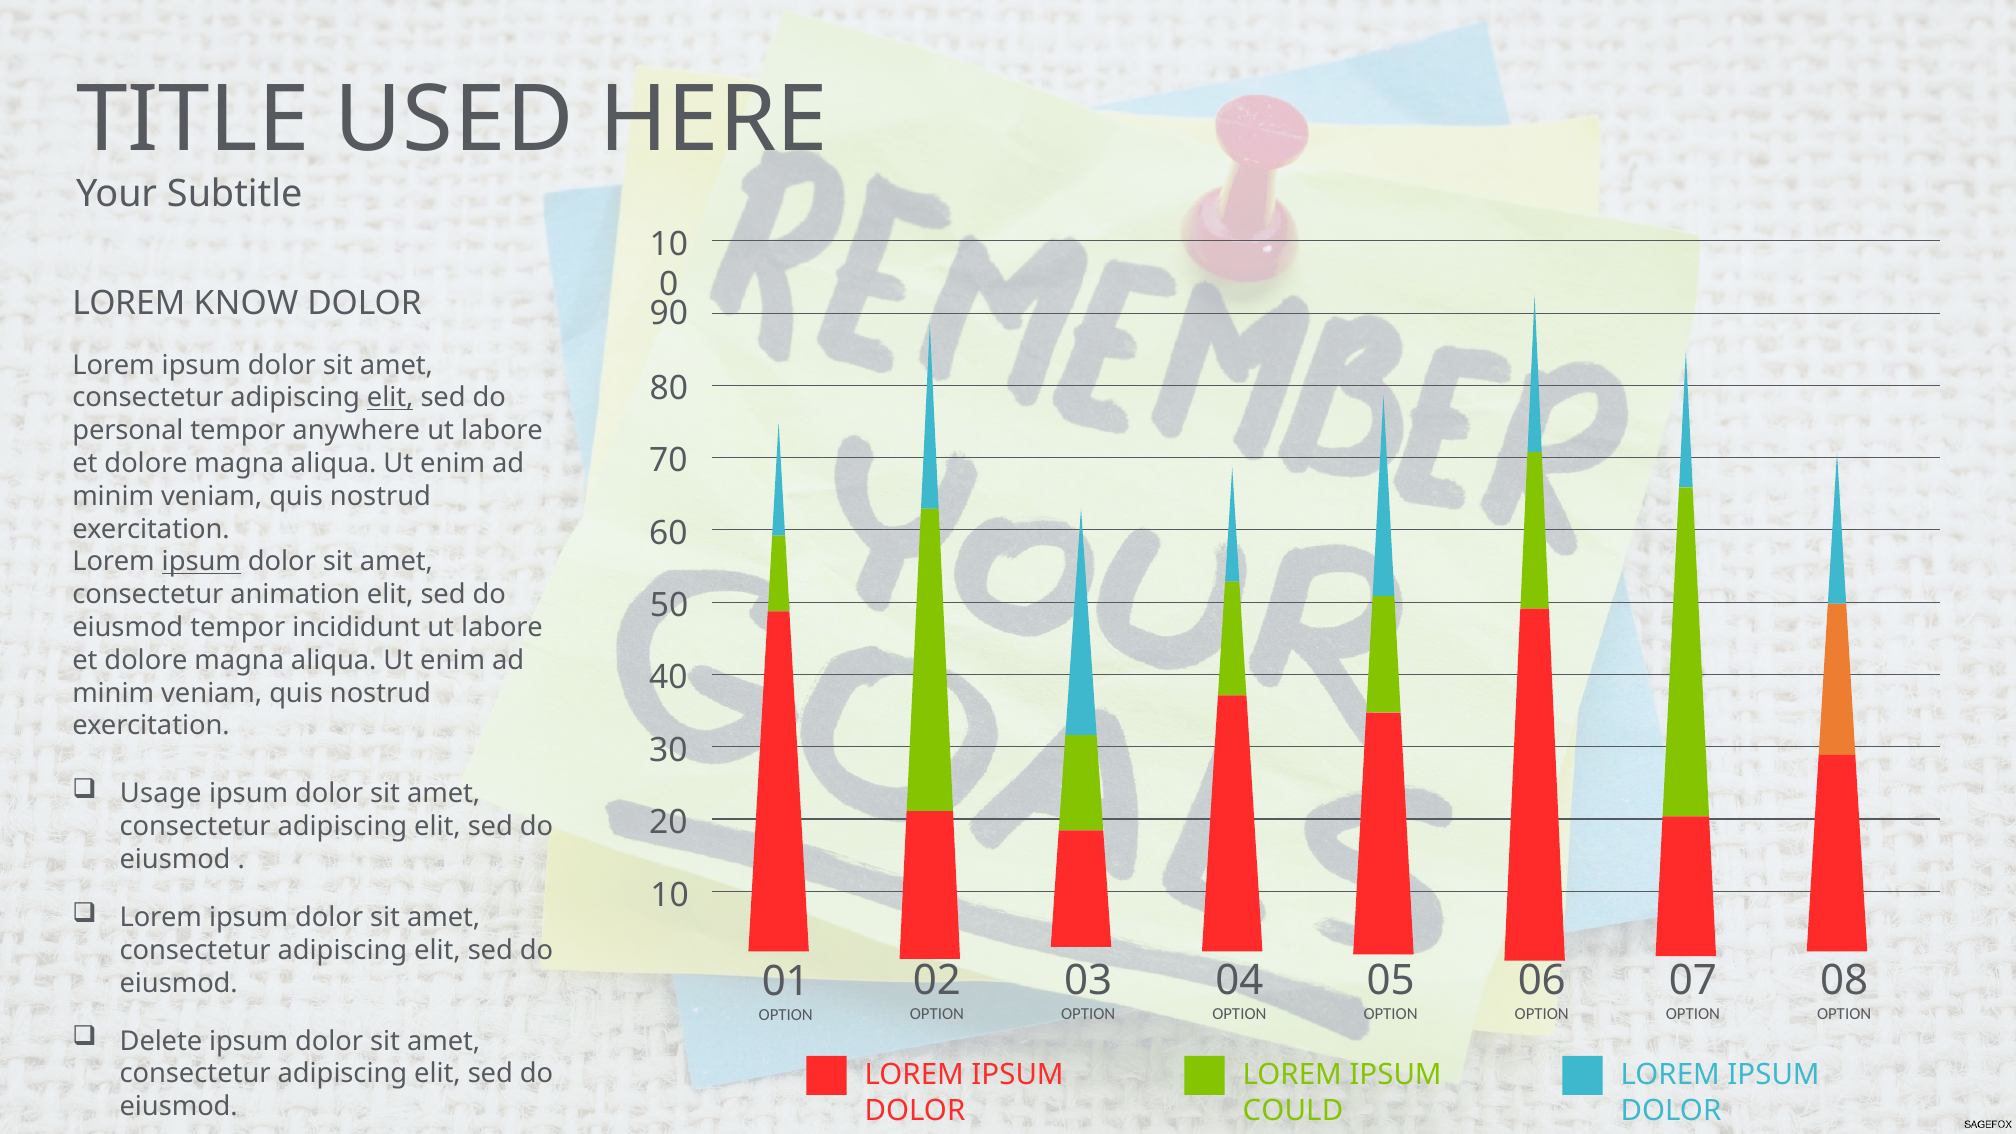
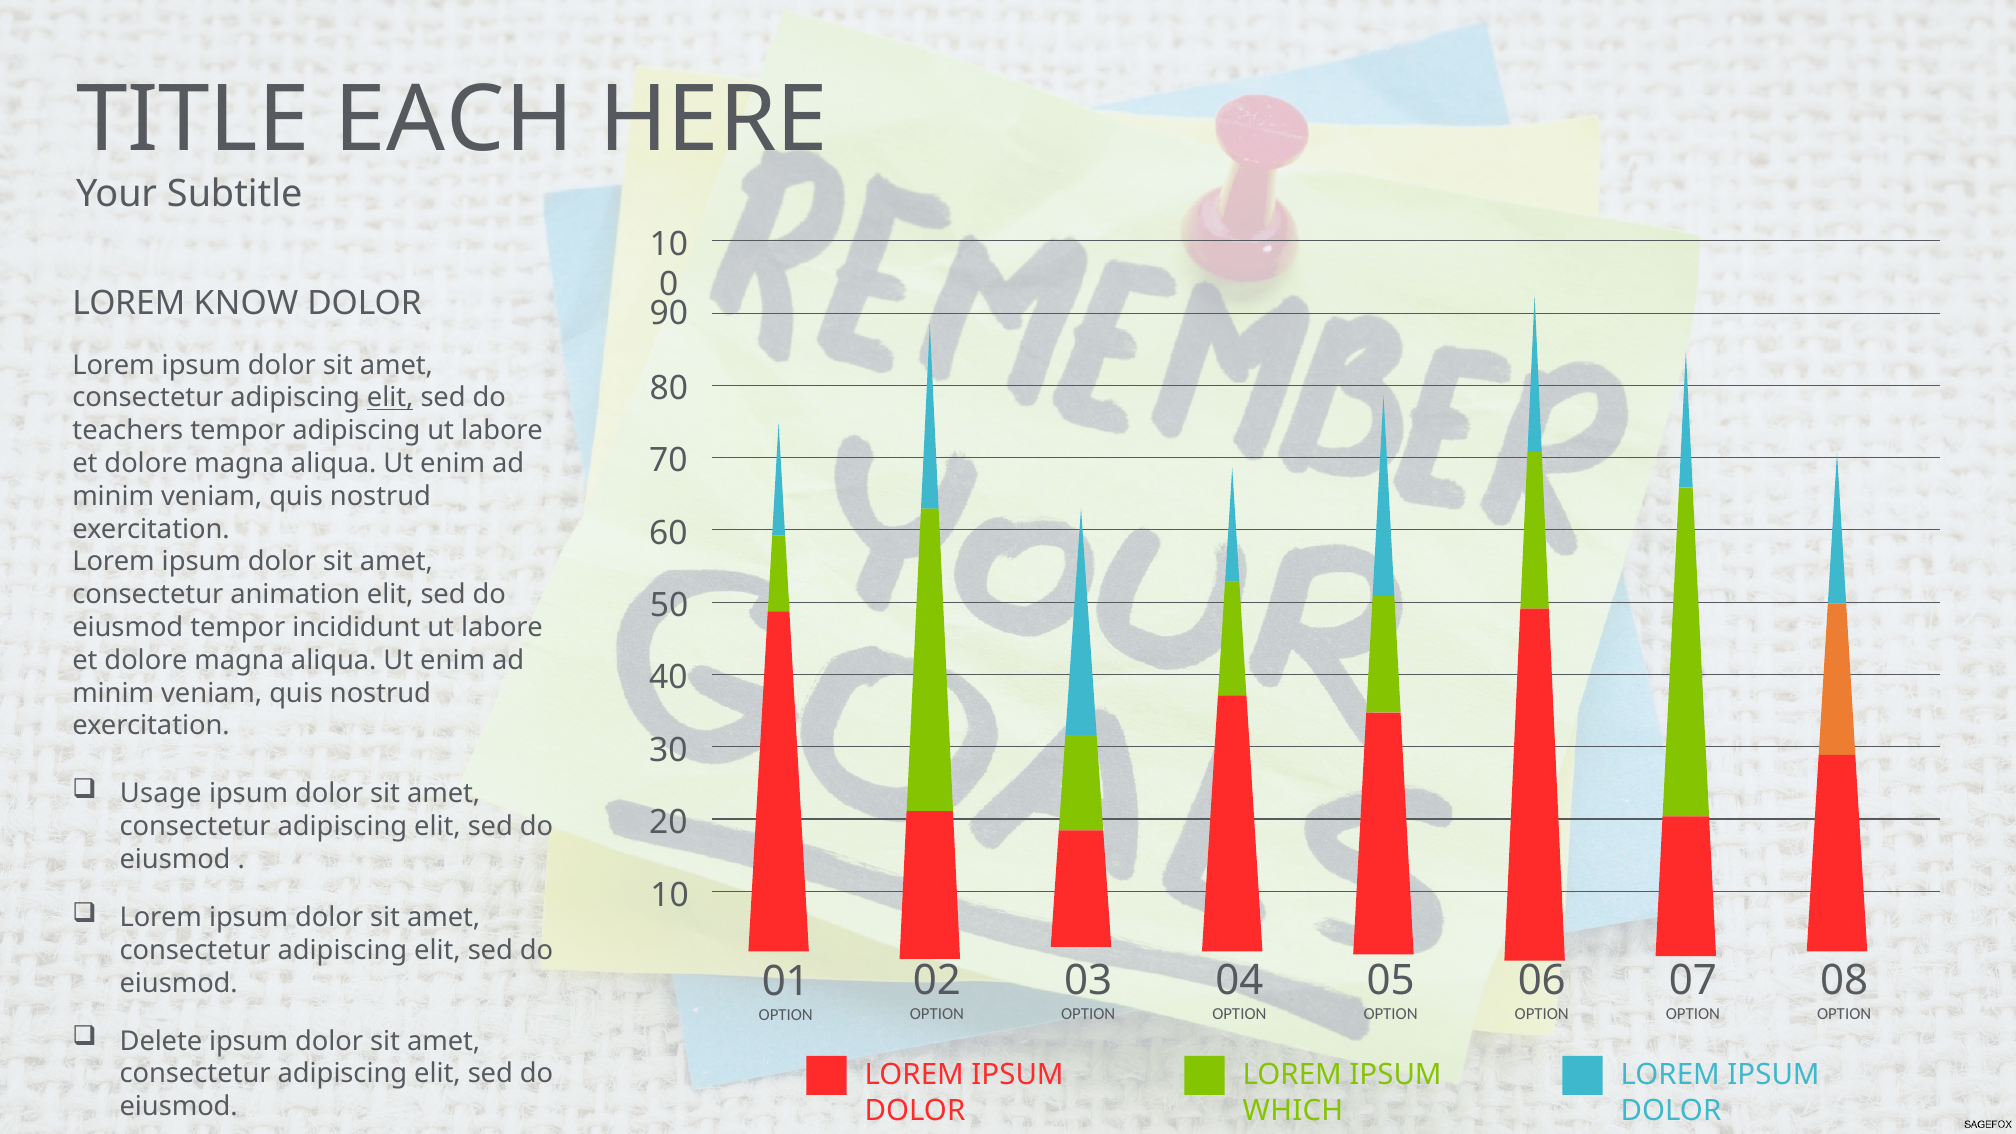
USED: USED -> EACH
personal: personal -> teachers
tempor anywhere: anywhere -> adipiscing
ipsum at (201, 562) underline: present -> none
COULD: COULD -> WHICH
